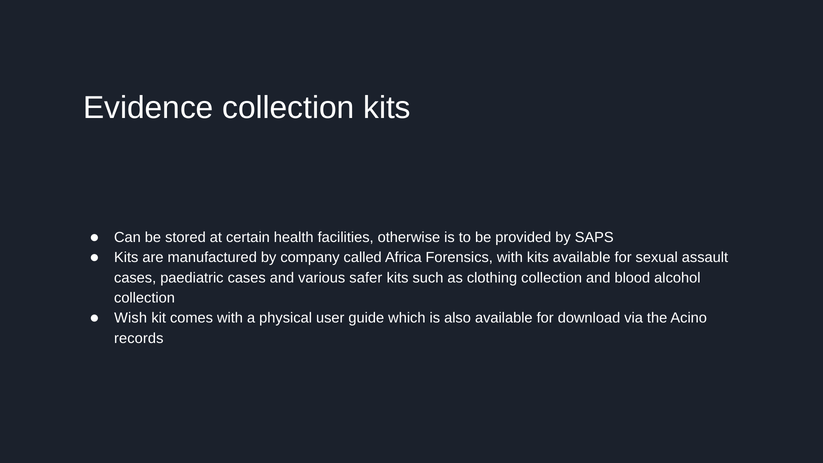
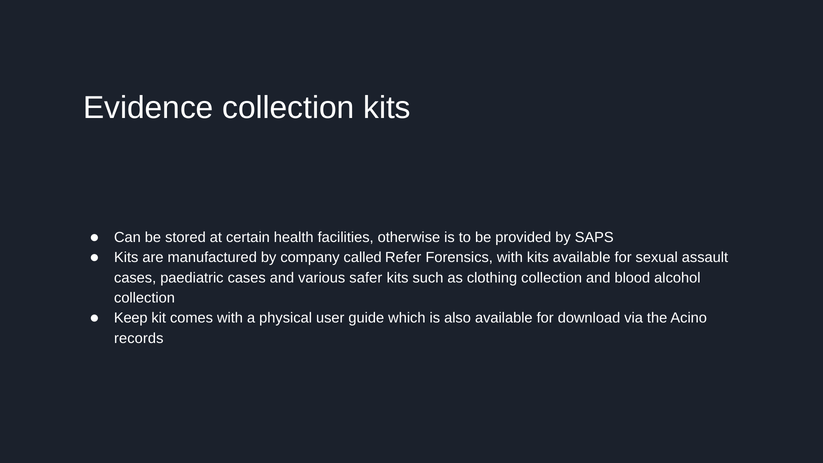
Africa: Africa -> Refer
Wish: Wish -> Keep
